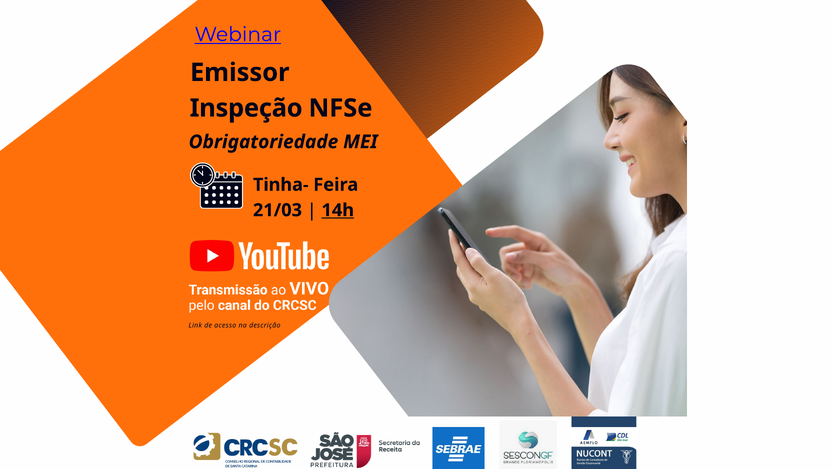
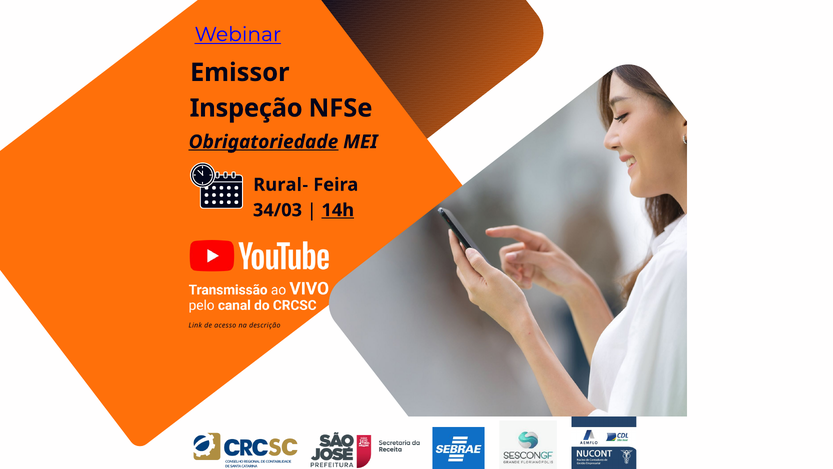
Obrigatoriedade underline: none -> present
Tinha-: Tinha- -> Rural-
21/03: 21/03 -> 34/03
